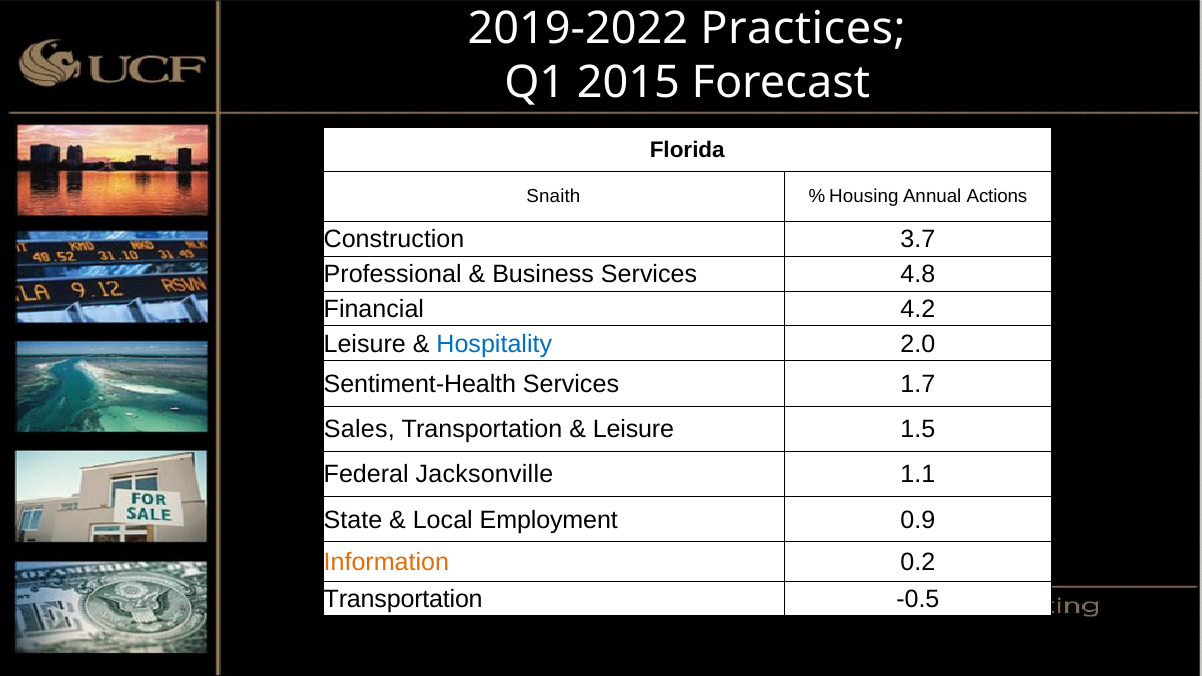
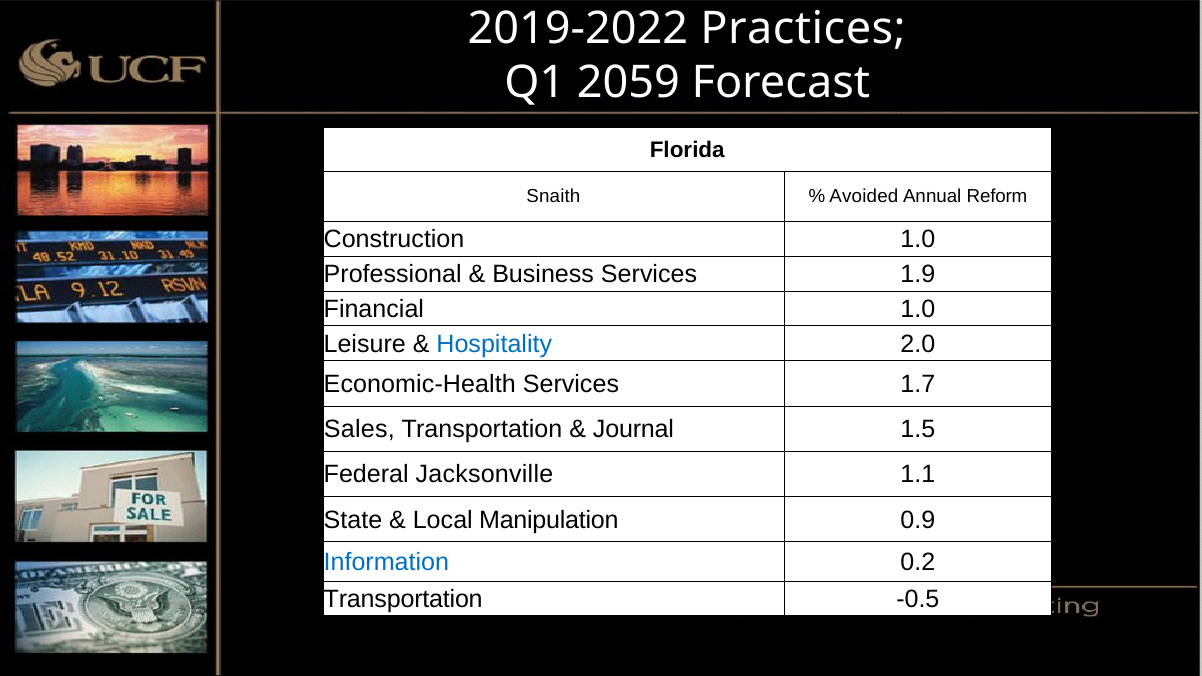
2015: 2015 -> 2059
Housing: Housing -> Avoided
Actions: Actions -> Reform
Construction 3.7: 3.7 -> 1.0
4.8: 4.8 -> 1.9
Financial 4.2: 4.2 -> 1.0
Sentiment-Health: Sentiment-Health -> Economic-Health
Leisure at (633, 429): Leisure -> Journal
Employment: Employment -> Manipulation
Information colour: orange -> blue
